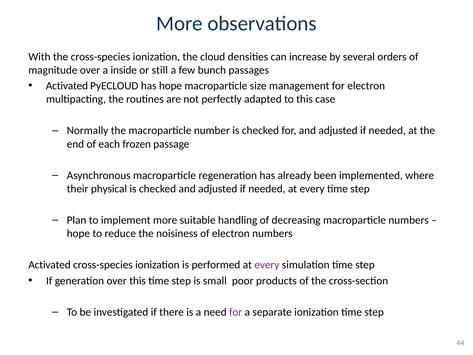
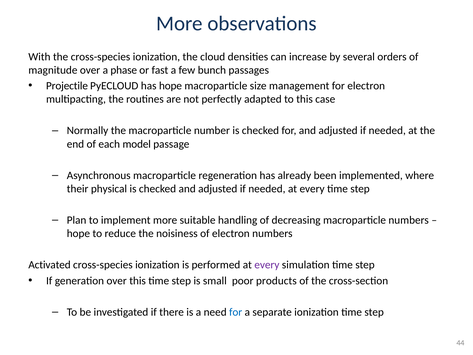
inside: inside -> phase
still: still -> fast
Activated at (67, 86): Activated -> Projectile
frozen: frozen -> model
for at (236, 312) colour: purple -> blue
